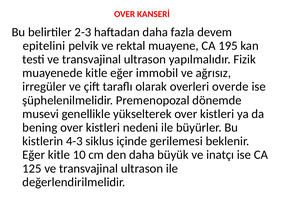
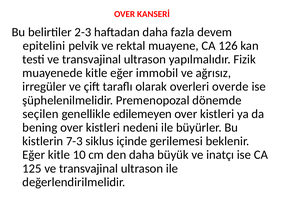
195: 195 -> 126
musevi: musevi -> seçilen
yükselterek: yükselterek -> edilemeyen
4-3: 4-3 -> 7-3
